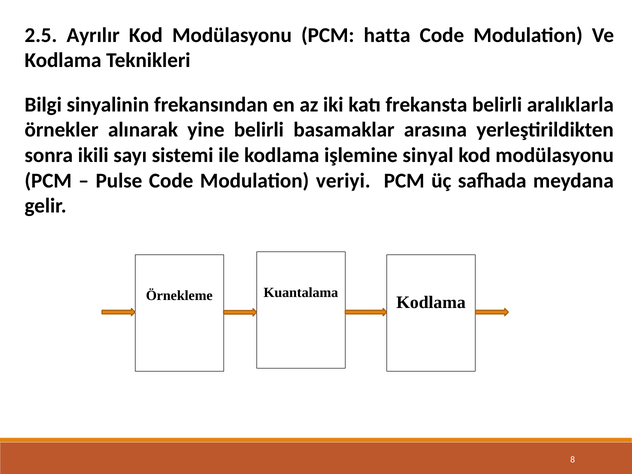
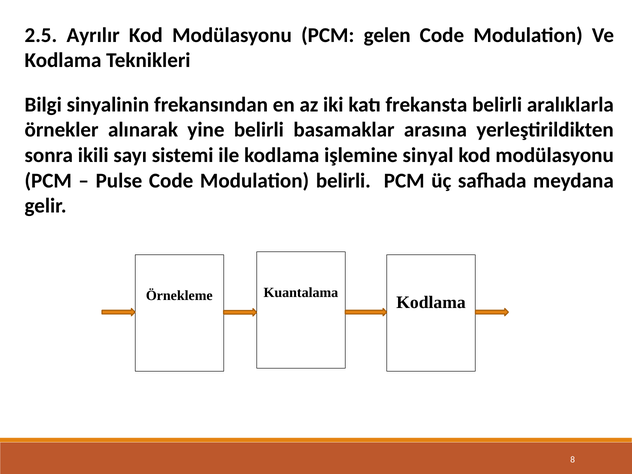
hatta: hatta -> gelen
Modulation veriyi: veriyi -> belirli
